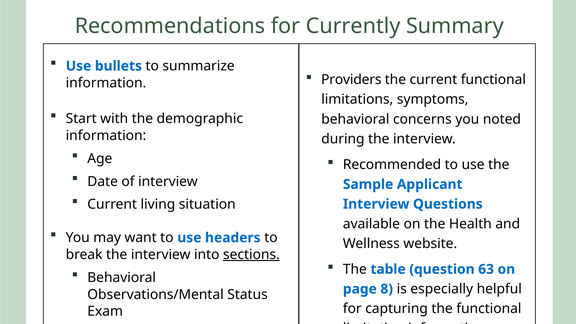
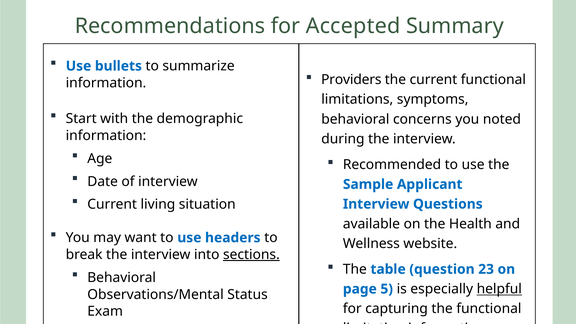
Currently: Currently -> Accepted
63: 63 -> 23
8: 8 -> 5
helpful underline: none -> present
